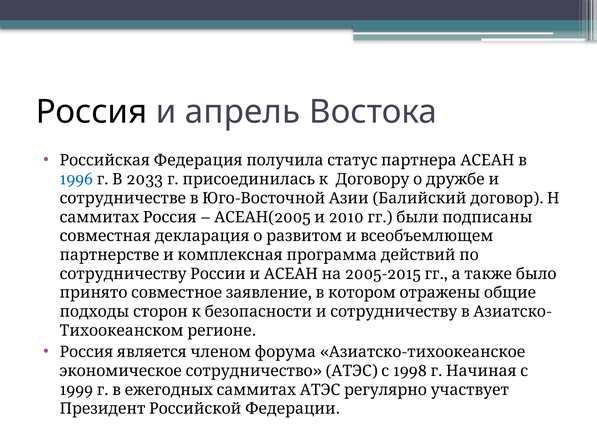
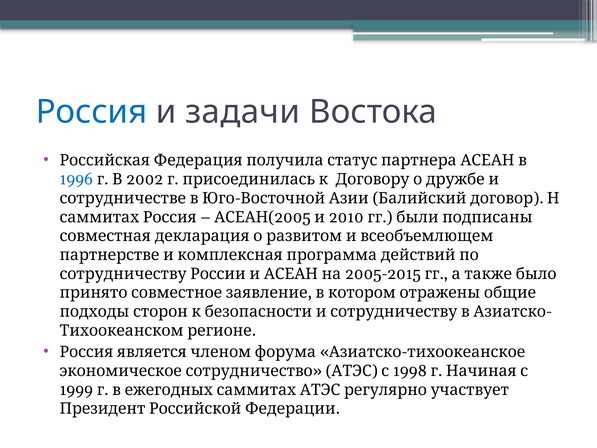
Россия colour: black -> blue
апрель: апрель -> задачи
2033: 2033 -> 2002
